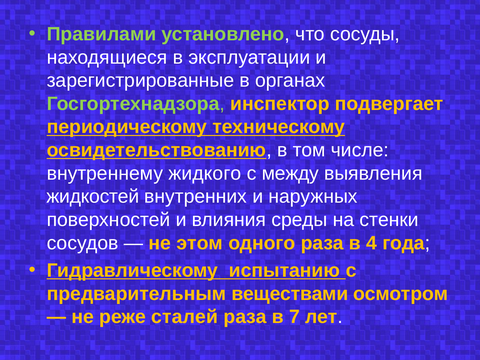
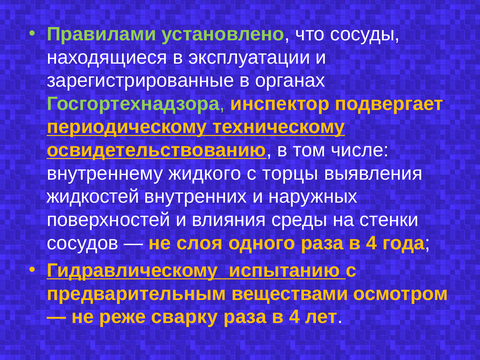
между: между -> торцы
этом: этом -> слоя
сталей: сталей -> сварку
7 at (294, 317): 7 -> 4
